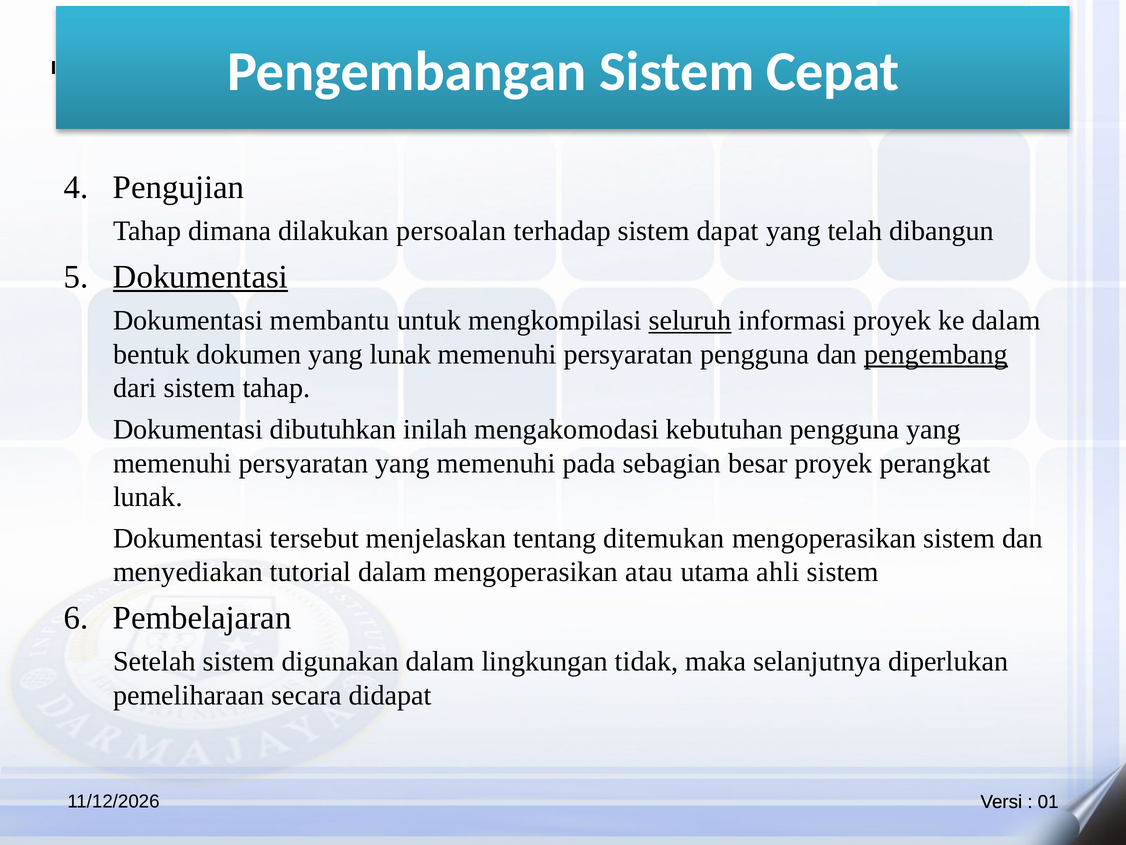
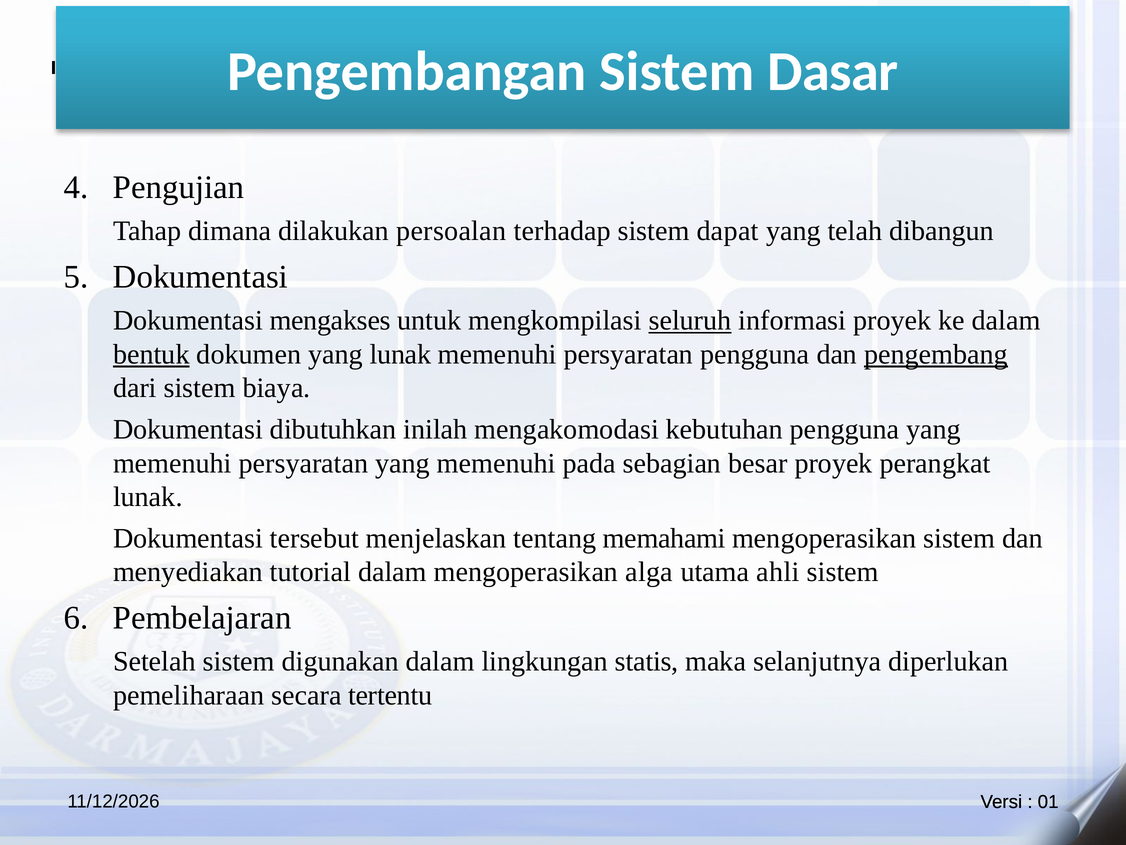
Cepat: Cepat -> Dasar
Dokumentasi at (200, 277) underline: present -> none
membantu: membantu -> mengakses
bentuk underline: none -> present
sistem tahap: tahap -> biaya
ditemukan: ditemukan -> memahami
atau: atau -> alga
tidak: tidak -> statis
didapat: didapat -> tertentu
